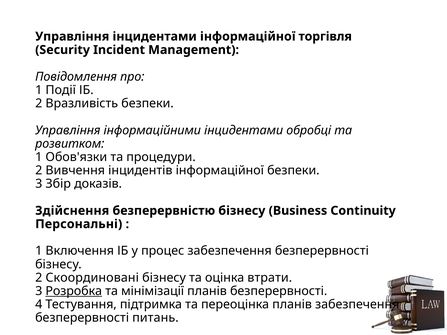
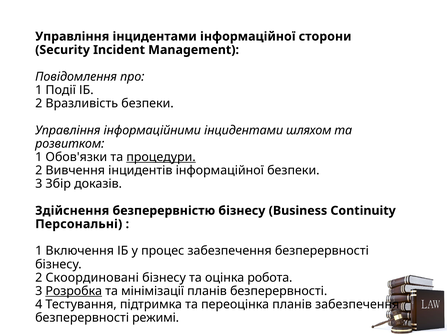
торгівля: торгівля -> сторони
обробці: обробці -> шляхом
процедури underline: none -> present
втрати: втрати -> робота
питань: питань -> режимі
